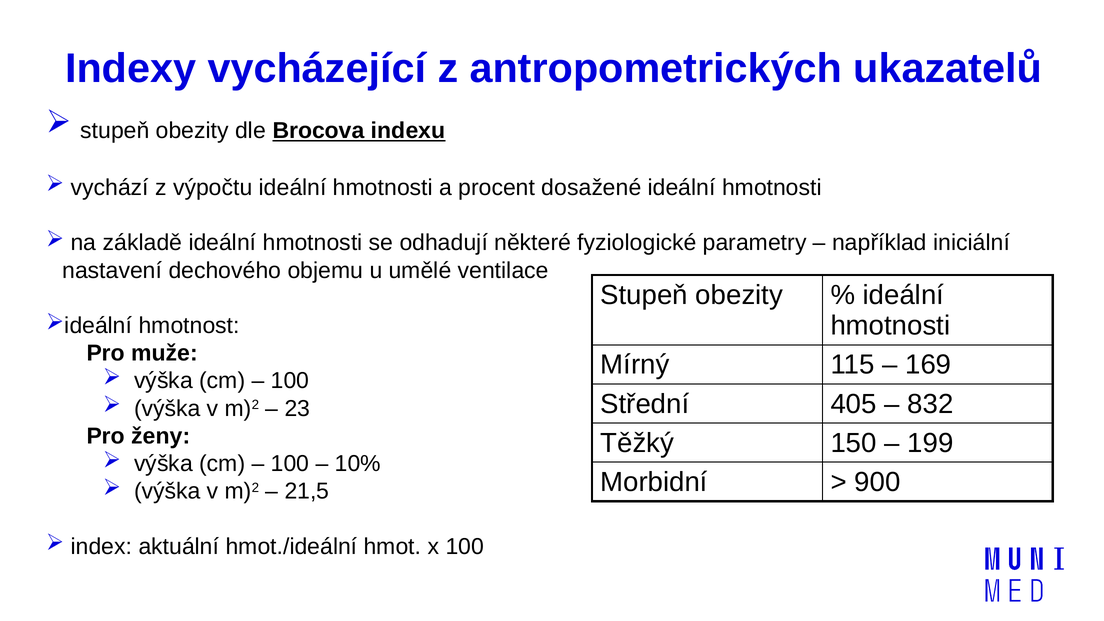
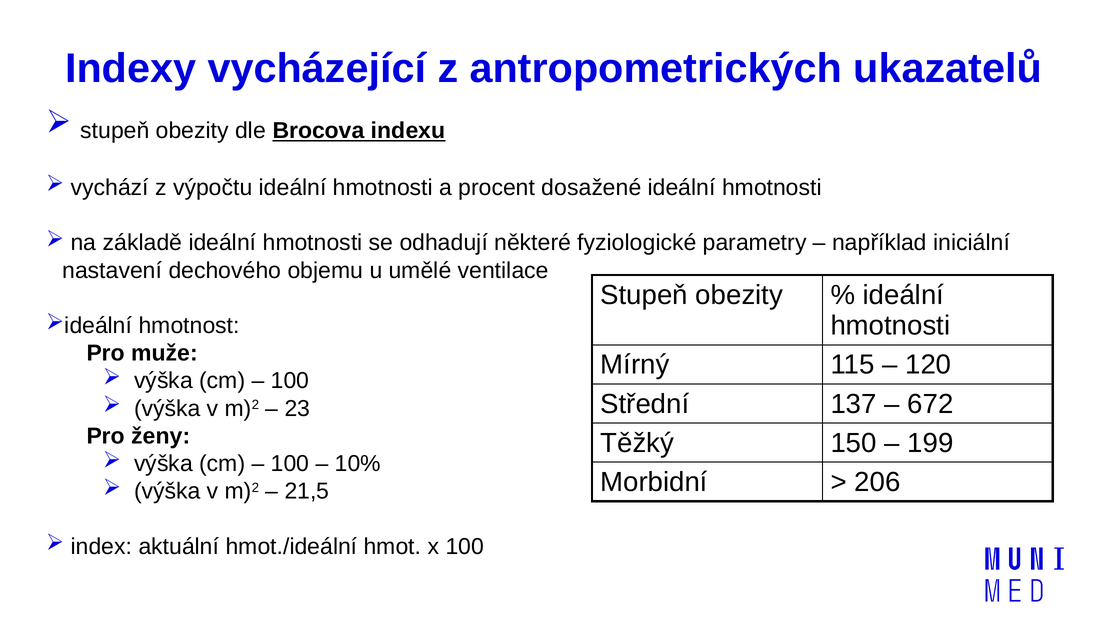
169: 169 -> 120
405: 405 -> 137
832: 832 -> 672
900: 900 -> 206
